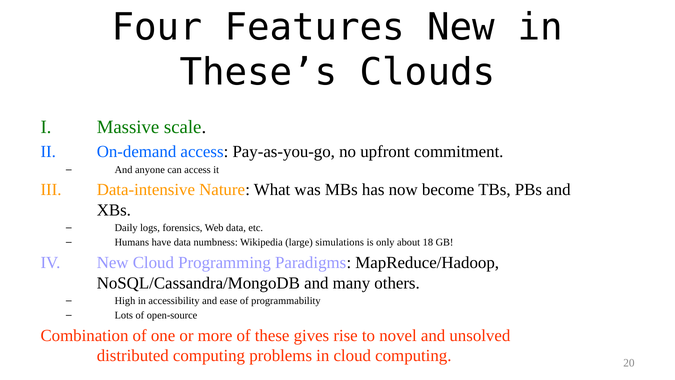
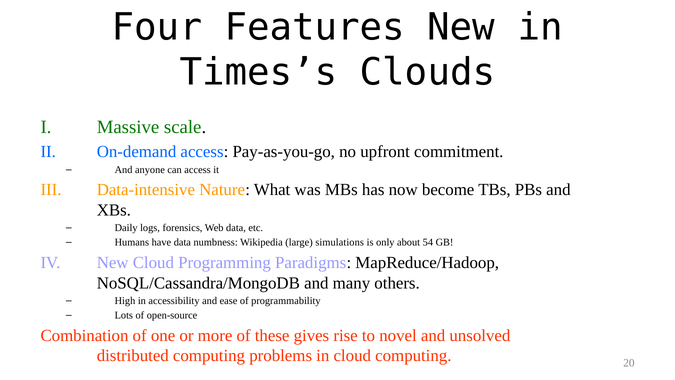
These’s: These’s -> Times’s
18: 18 -> 54
